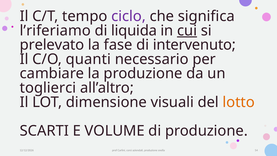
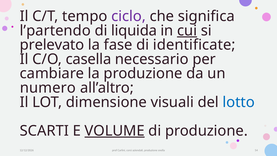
l’riferiamo: l’riferiamo -> l’partendo
intervenuto: intervenuto -> identificate
quanti: quanti -> casella
toglierci: toglierci -> numero
lotto colour: orange -> blue
VOLUME underline: none -> present
